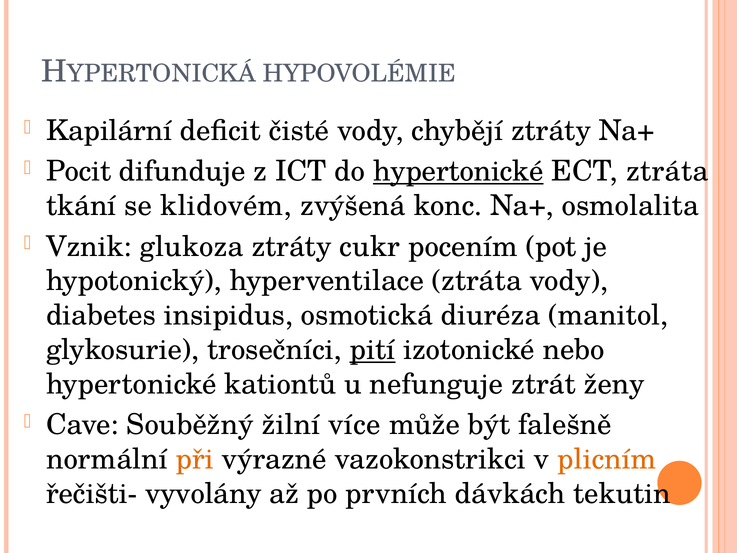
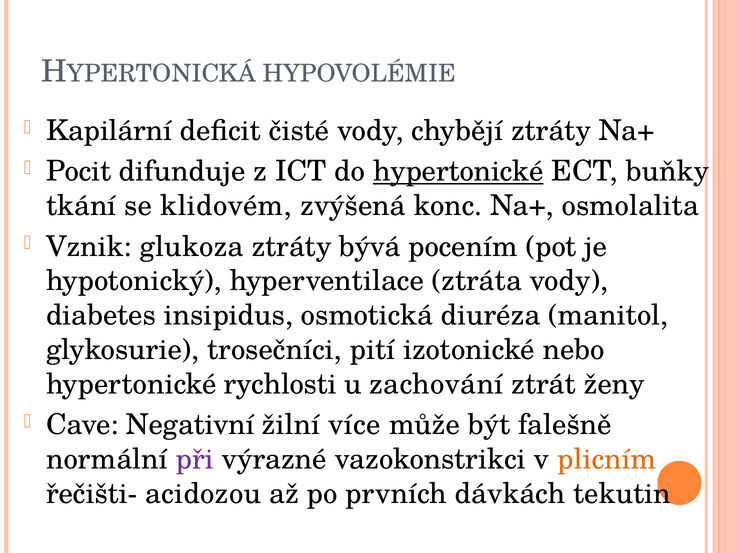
ECT ztráta: ztráta -> buňky
cukr: cukr -> bývá
pití underline: present -> none
kationtů: kationtů -> rychlosti
nefunguje: nefunguje -> zachování
Souběžný: Souběžný -> Negativní
při colour: orange -> purple
vyvolány: vyvolány -> acidozou
